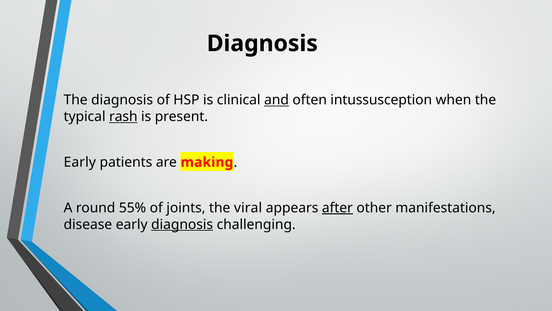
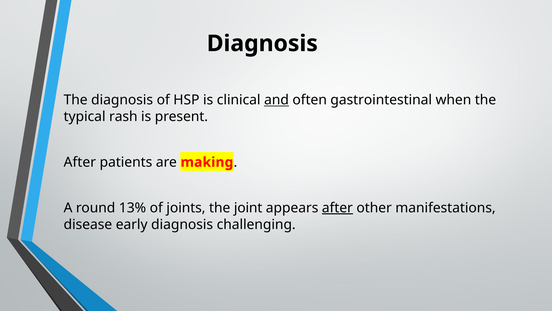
intussusception: intussusception -> gastrointestinal
rash underline: present -> none
Early at (80, 162): Early -> After
55%: 55% -> 13%
viral: viral -> joint
diagnosis at (182, 224) underline: present -> none
